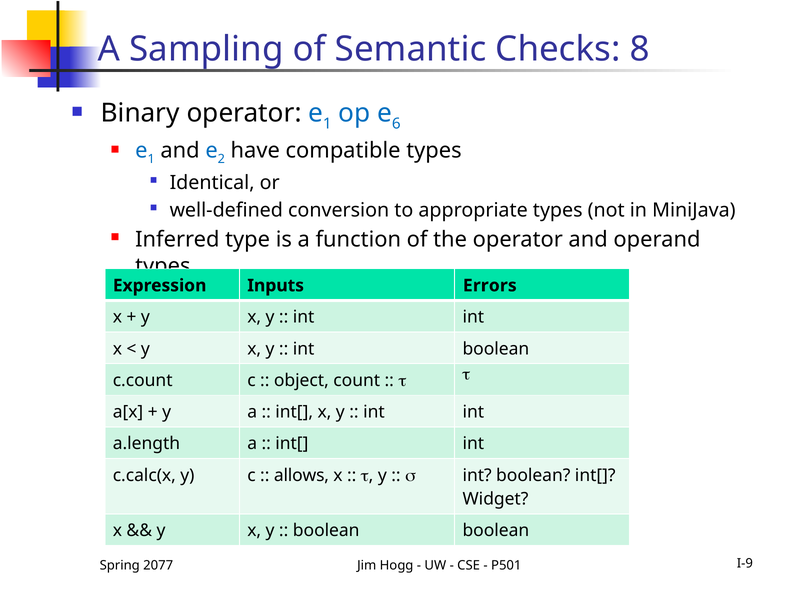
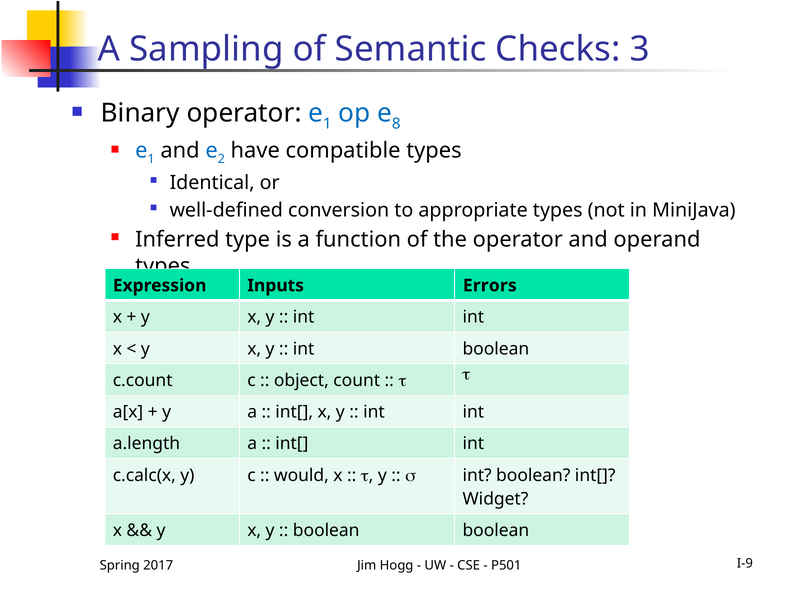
8: 8 -> 3
6: 6 -> 8
allows: allows -> would
2077: 2077 -> 2017
